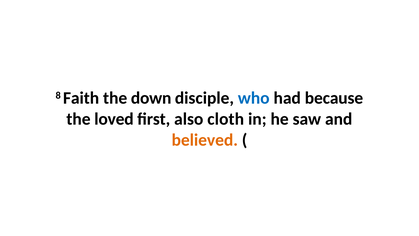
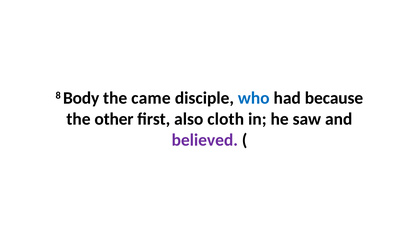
Faith: Faith -> Body
down: down -> came
loved: loved -> other
believed colour: orange -> purple
